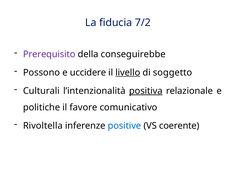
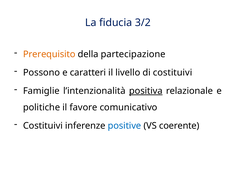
7/2: 7/2 -> 3/2
Prerequisito colour: purple -> orange
conseguirebbe: conseguirebbe -> partecipazione
uccidere: uccidere -> caratteri
livello underline: present -> none
di soggetto: soggetto -> costituivi
Culturali: Culturali -> Famiglie
Rivoltella at (43, 126): Rivoltella -> Costituivi
